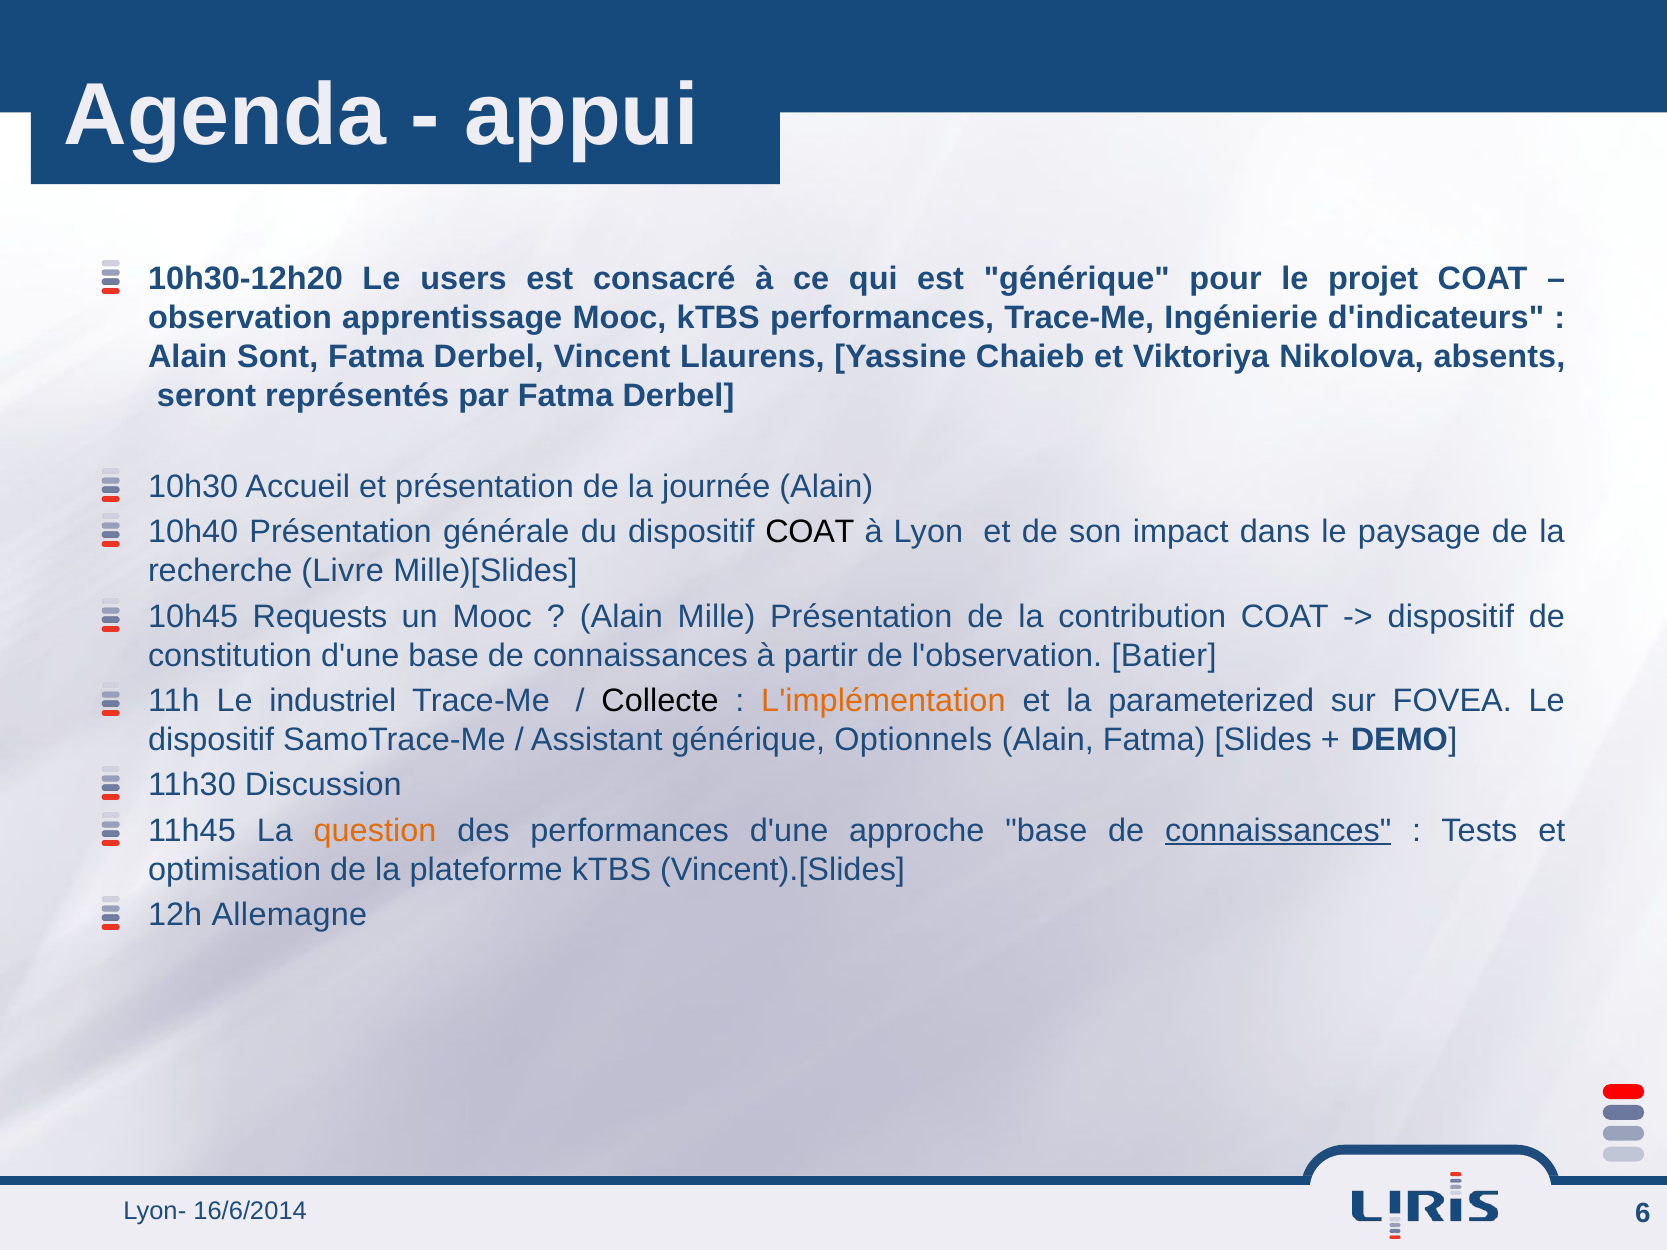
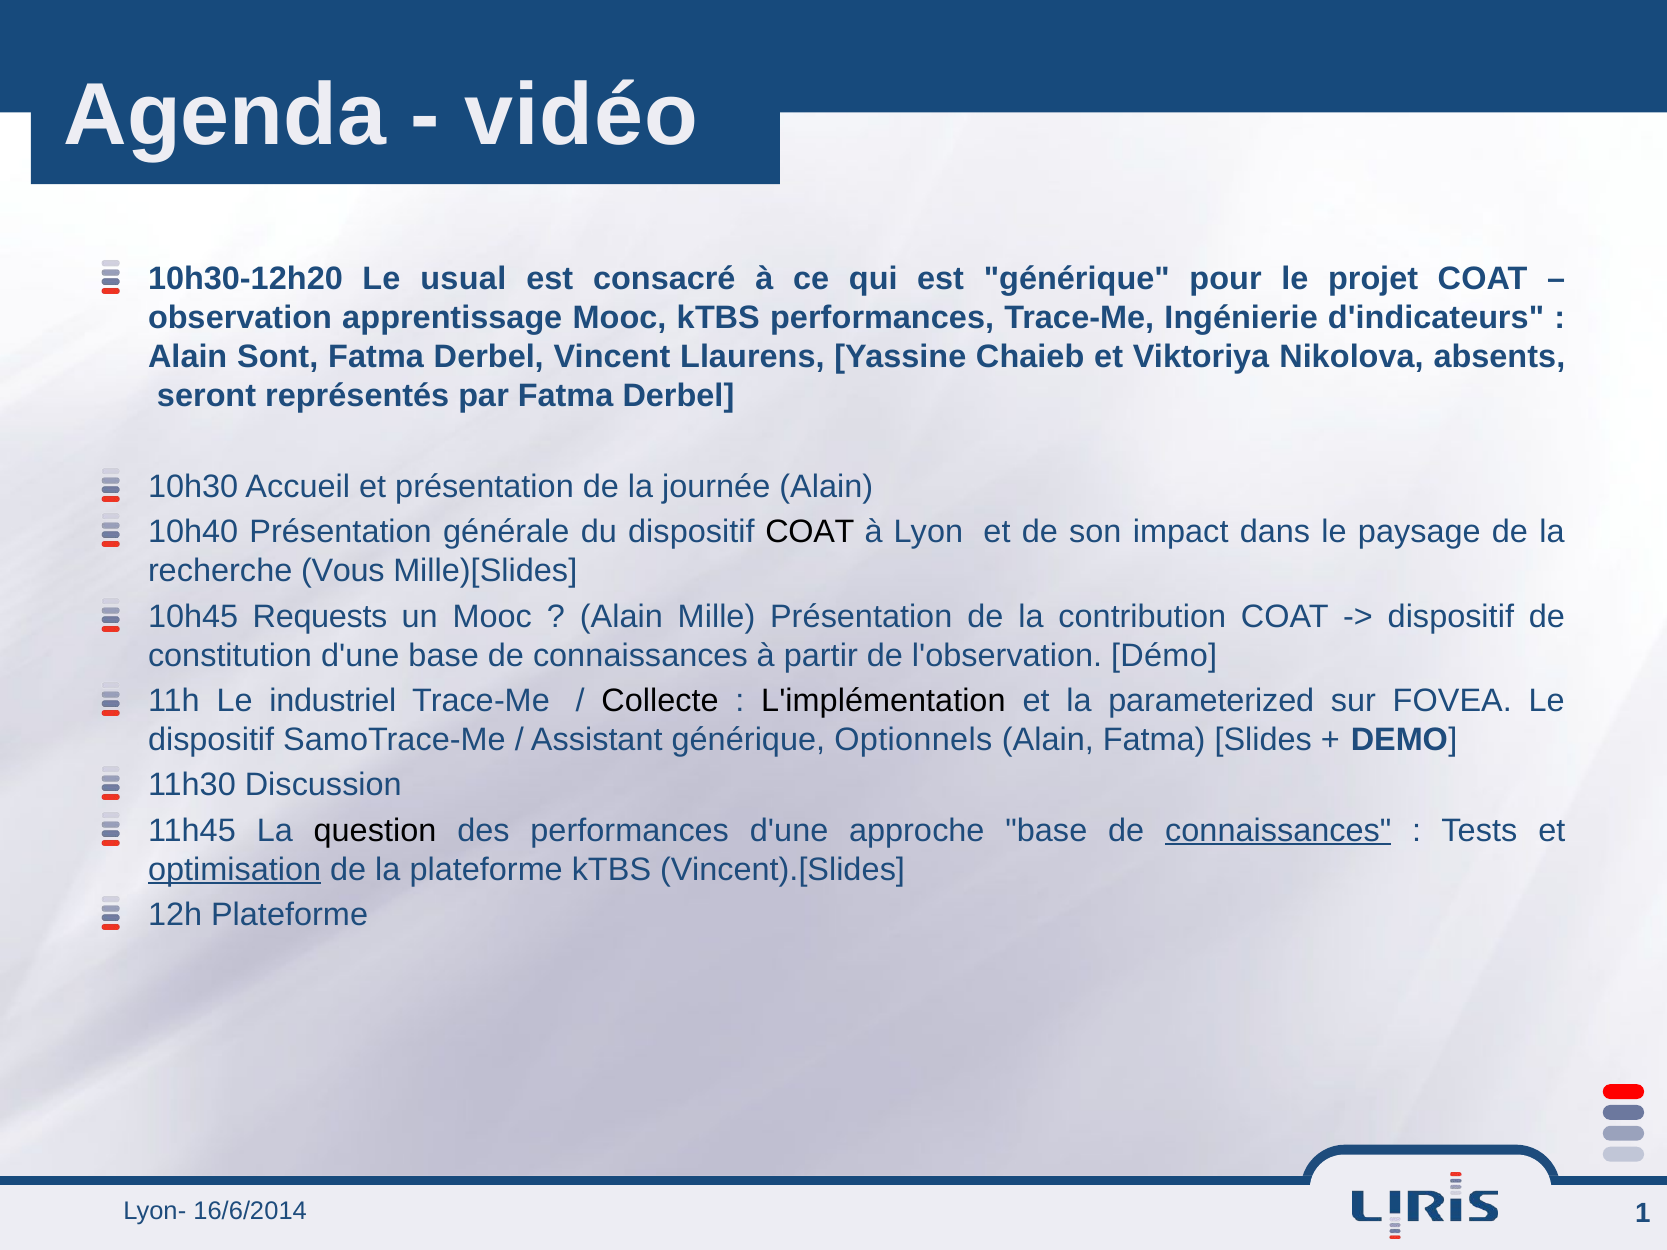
appui: appui -> vidéo
users: users -> usual
Livre: Livre -> Vous
Batier: Batier -> Démo
L'implémentation colour: orange -> black
question colour: orange -> black
optimisation underline: none -> present
12h Allemagne: Allemagne -> Plateforme
6: 6 -> 1
